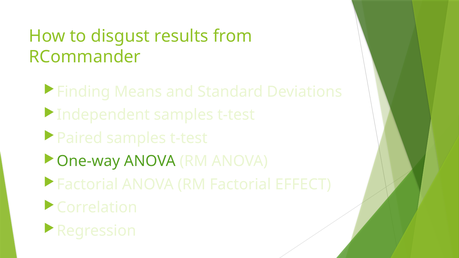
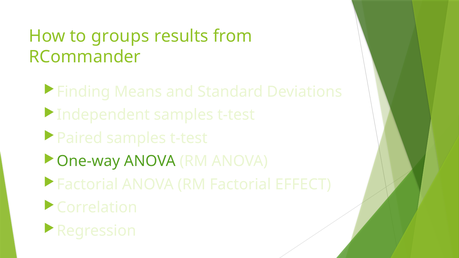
disgust: disgust -> groups
